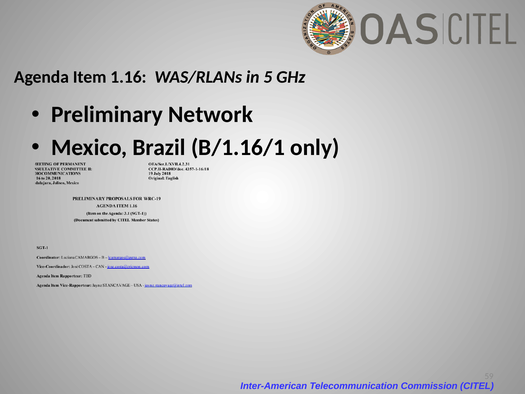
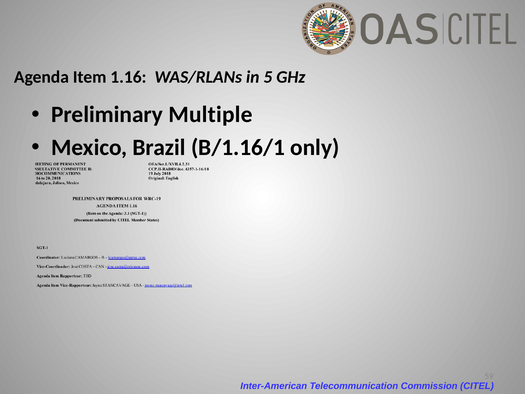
Network: Network -> Multiple
